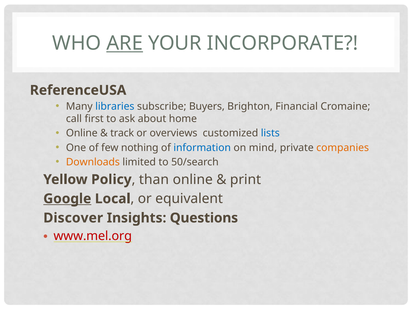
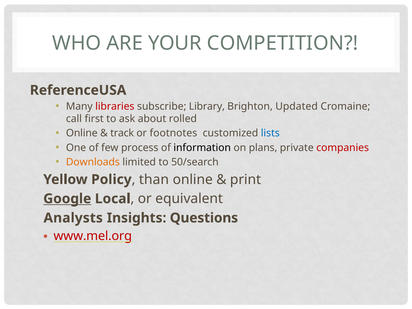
ARE underline: present -> none
INCORPORATE: INCORPORATE -> COMPETITION
libraries colour: blue -> red
Buyers: Buyers -> Library
Financial: Financial -> Updated
home: home -> rolled
overviews: overviews -> footnotes
nothing: nothing -> process
information colour: blue -> black
mind: mind -> plans
companies colour: orange -> red
Discover: Discover -> Analysts
